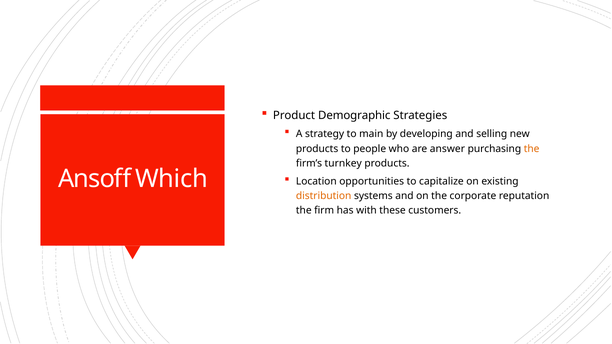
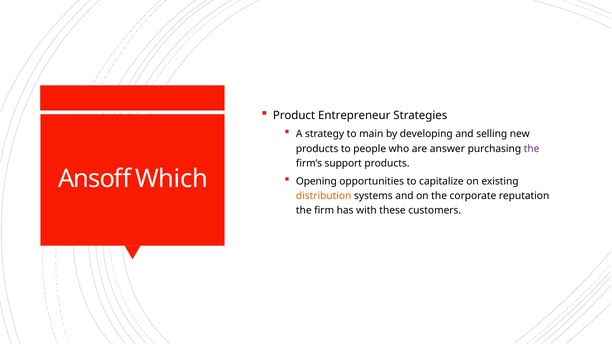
Demographic: Demographic -> Entrepreneur
the at (532, 149) colour: orange -> purple
turnkey: turnkey -> support
Location: Location -> Opening
